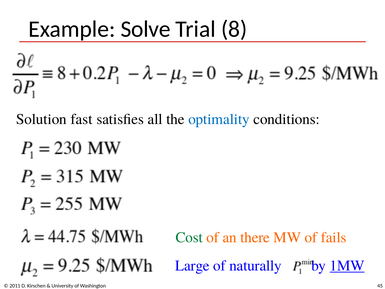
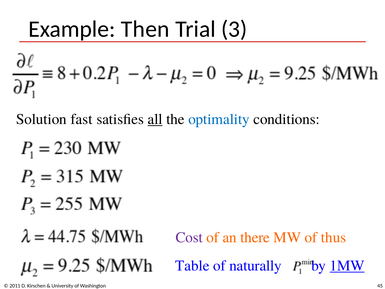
Solve: Solve -> Then
8: 8 -> 3
all underline: none -> present
Cost colour: green -> purple
fails: fails -> thus
Large: Large -> Table
